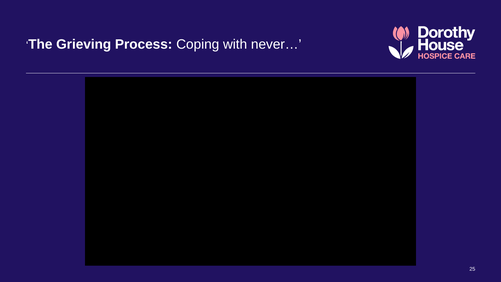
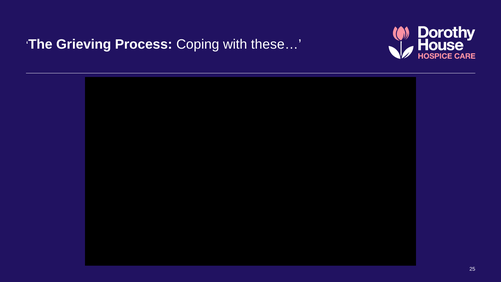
never…: never… -> these…
